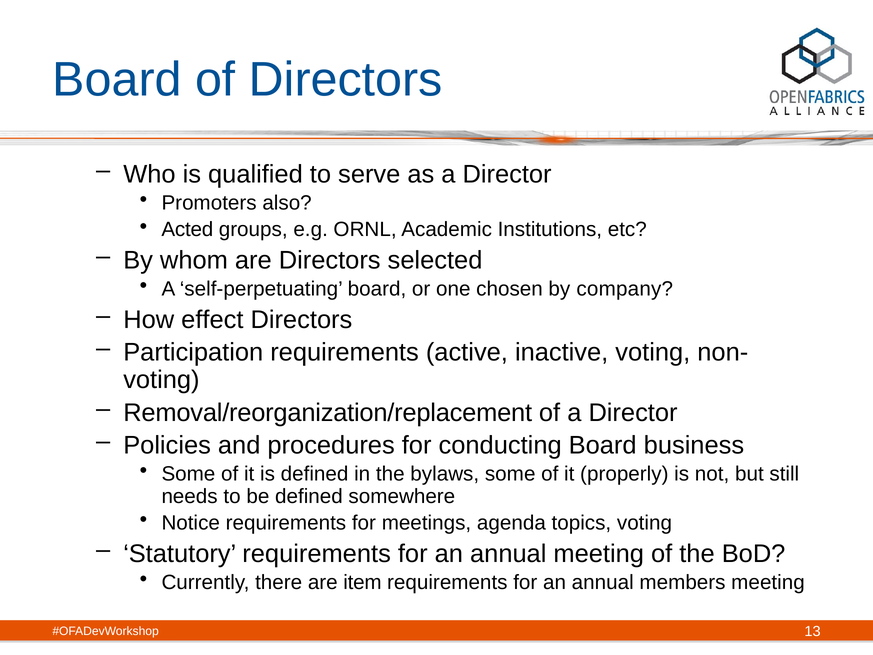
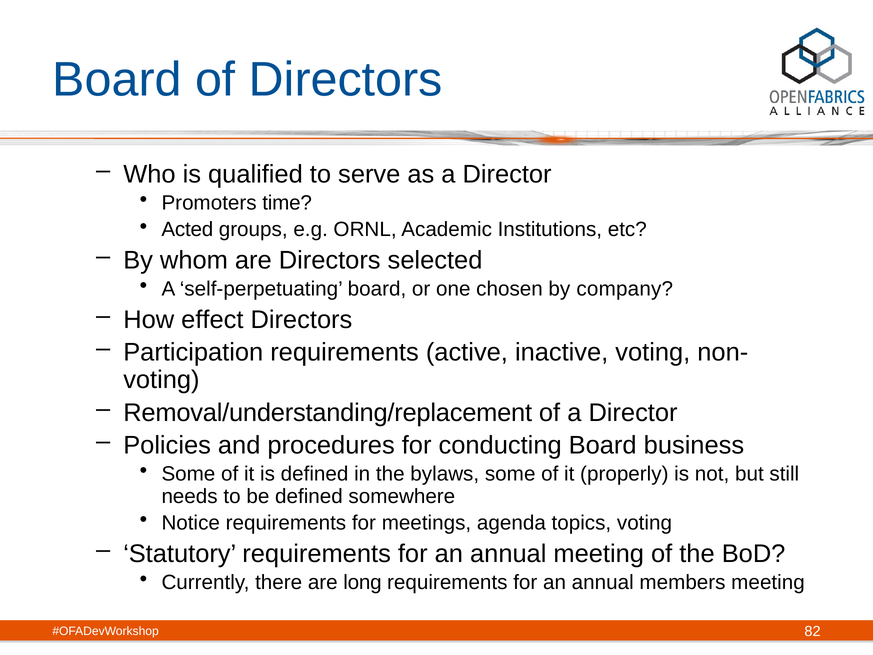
also: also -> time
Removal/reorganization/replacement: Removal/reorganization/replacement -> Removal/understanding/replacement
item: item -> long
13: 13 -> 82
